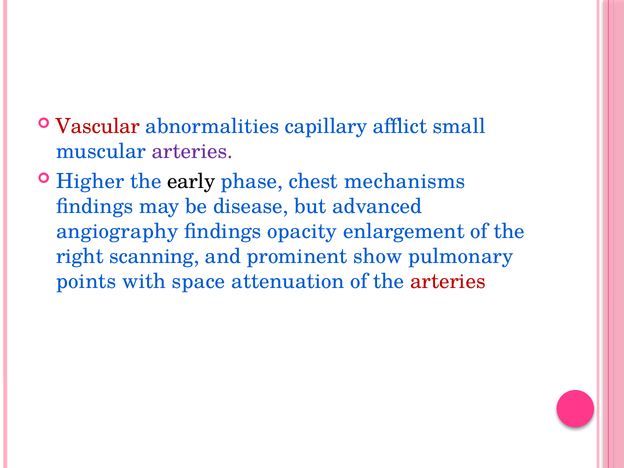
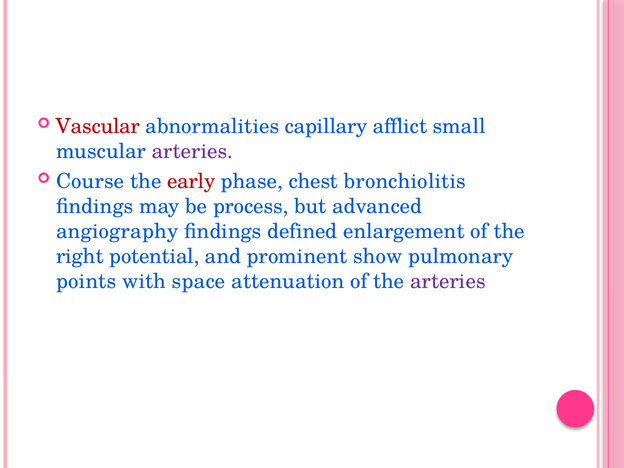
Higher: Higher -> Course
early colour: black -> red
mechanisms: mechanisms -> bronchiolitis
disease: disease -> process
opacity: opacity -> defined
scanning: scanning -> potential
arteries at (448, 281) colour: red -> purple
